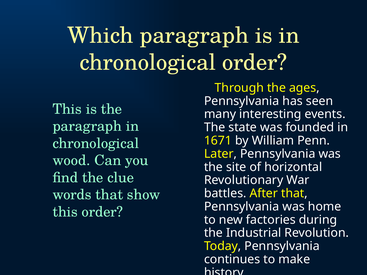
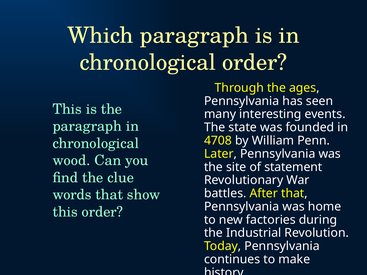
1671: 1671 -> 4708
horizontal: horizontal -> statement
